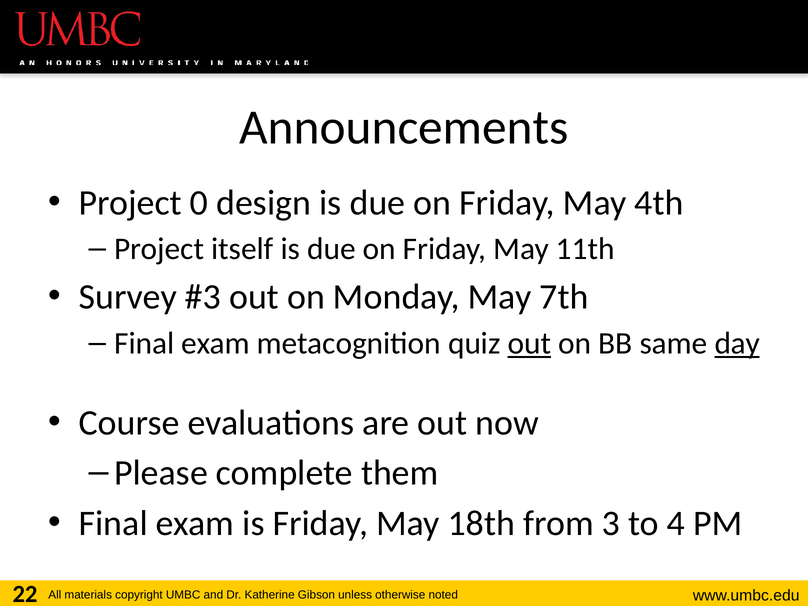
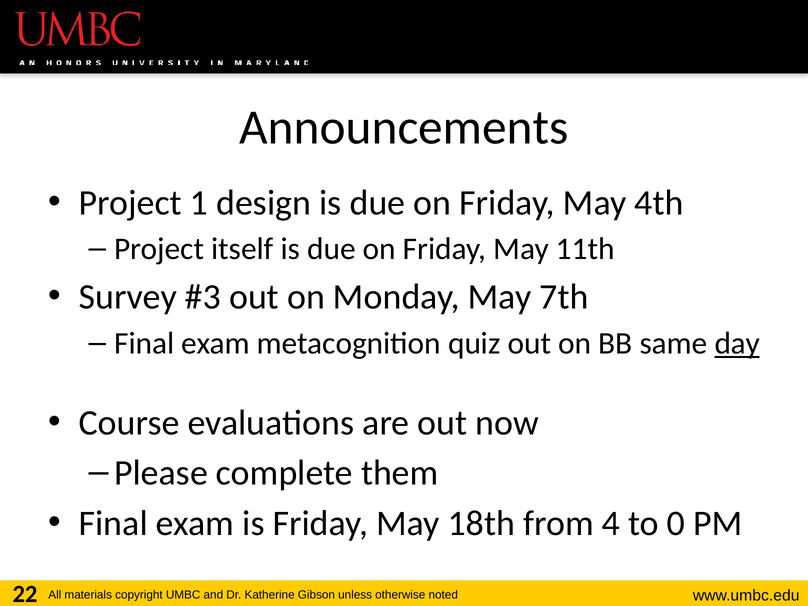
0: 0 -> 1
out at (529, 343) underline: present -> none
3: 3 -> 4
4: 4 -> 0
